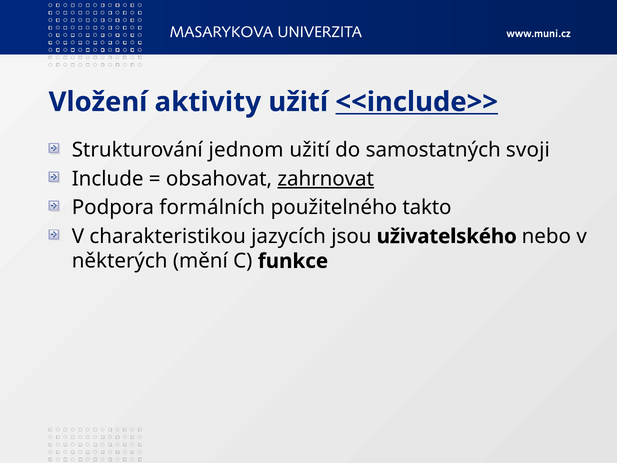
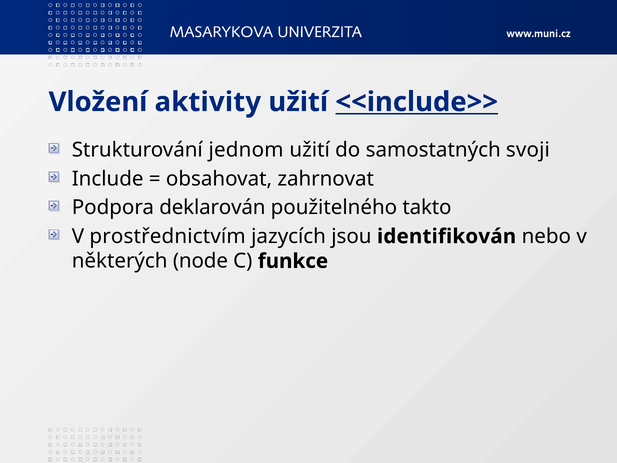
zahrnovat underline: present -> none
formálních: formálních -> deklarován
charakteristikou: charakteristikou -> prostřednictvím
uživatelského: uživatelského -> identifikován
mění: mění -> node
